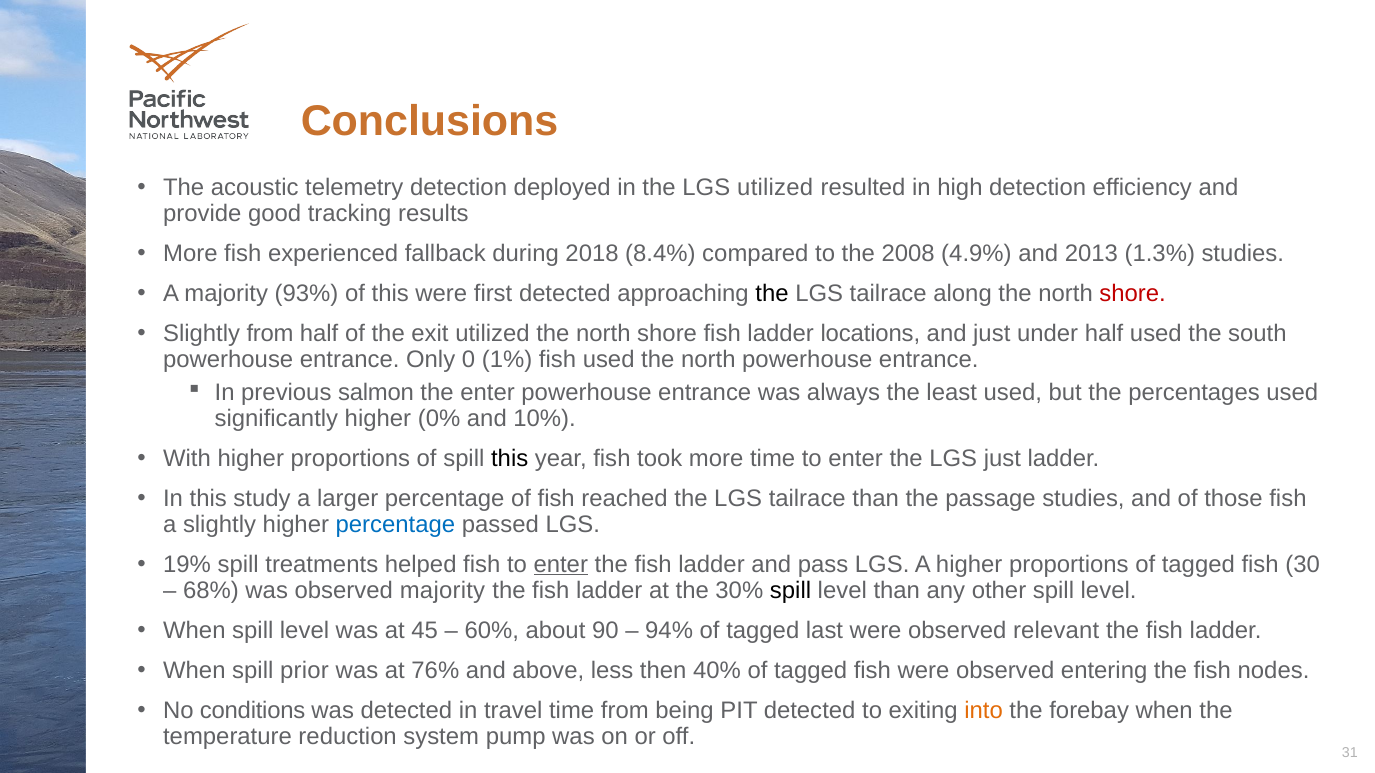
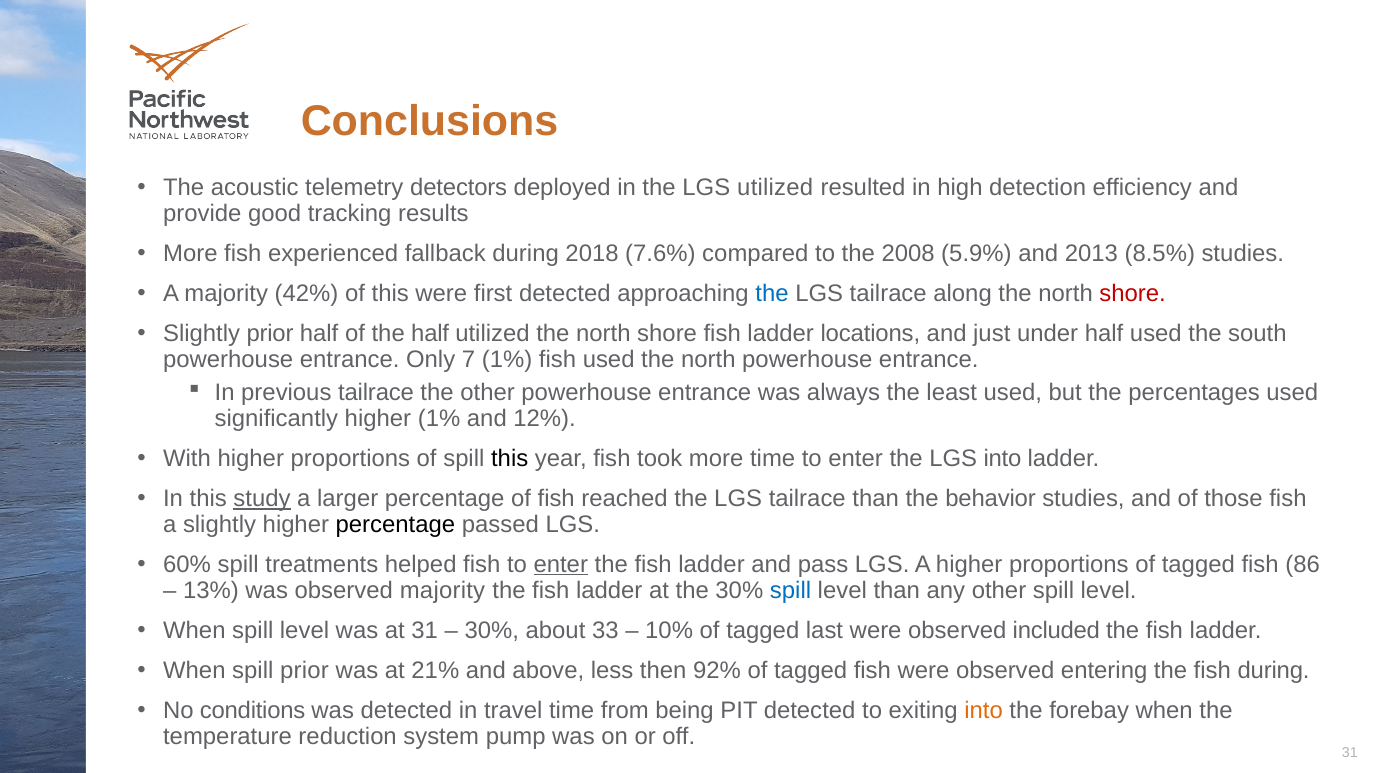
telemetry detection: detection -> detectors
8.4%: 8.4% -> 7.6%
4.9%: 4.9% -> 5.9%
1.3%: 1.3% -> 8.5%
93%: 93% -> 42%
the at (772, 294) colour: black -> blue
Slightly from: from -> prior
the exit: exit -> half
0: 0 -> 7
previous salmon: salmon -> tailrace
the enter: enter -> other
higher 0%: 0% -> 1%
10%: 10% -> 12%
LGS just: just -> into
study underline: none -> present
passage: passage -> behavior
percentage at (395, 525) colour: blue -> black
19%: 19% -> 60%
30: 30 -> 86
68%: 68% -> 13%
spill at (791, 590) colour: black -> blue
at 45: 45 -> 31
60% at (492, 631): 60% -> 30%
90: 90 -> 33
94%: 94% -> 10%
relevant: relevant -> included
76%: 76% -> 21%
40%: 40% -> 92%
fish nodes: nodes -> during
